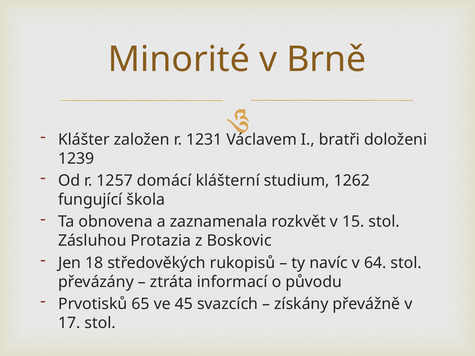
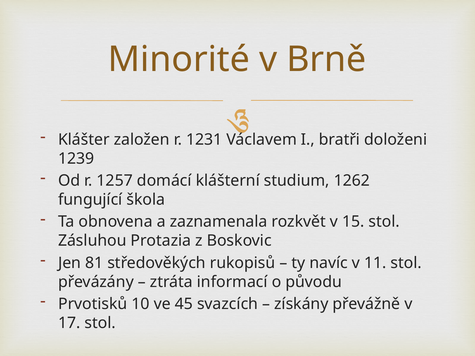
18: 18 -> 81
64: 64 -> 11
65: 65 -> 10
